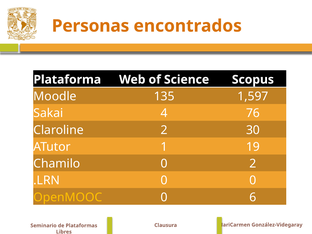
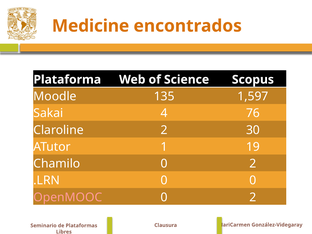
Personas: Personas -> Medicine
OpenMOOC colour: yellow -> pink
6 at (253, 197): 6 -> 2
